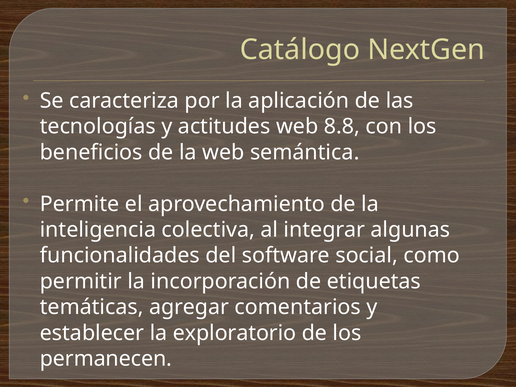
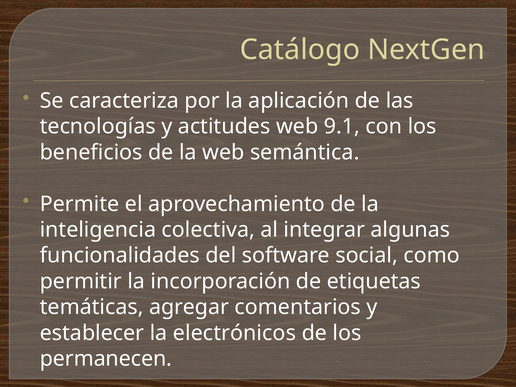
8.8: 8.8 -> 9.1
exploratorio: exploratorio -> electrónicos
